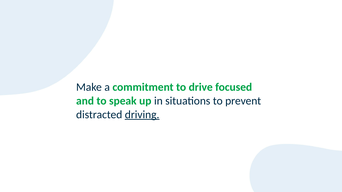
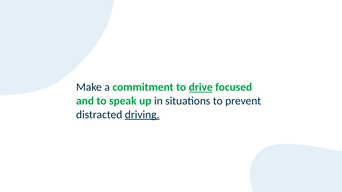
drive underline: none -> present
